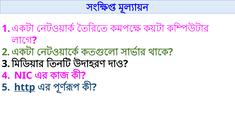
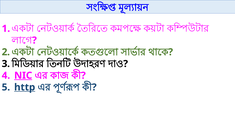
NIC underline: none -> present
